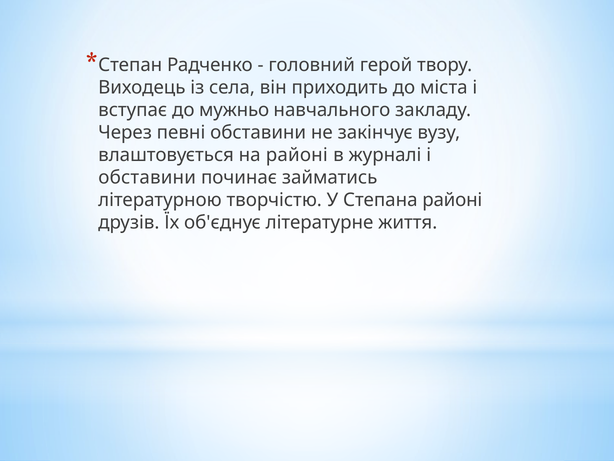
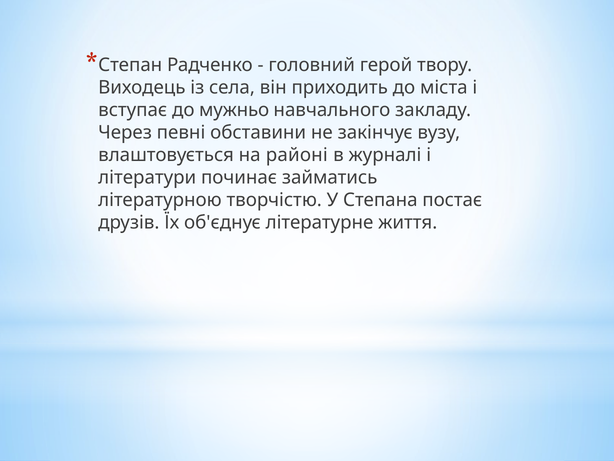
обставини at (147, 177): обставини -> літератури
Степана районі: районі -> постає
